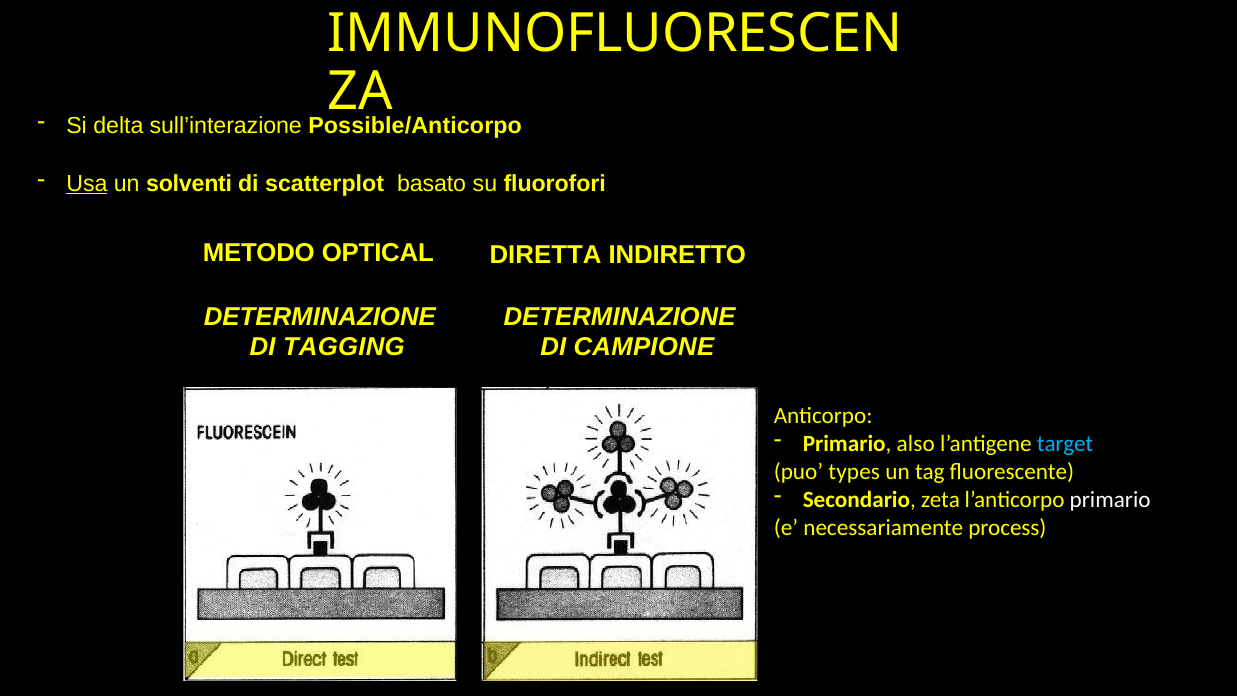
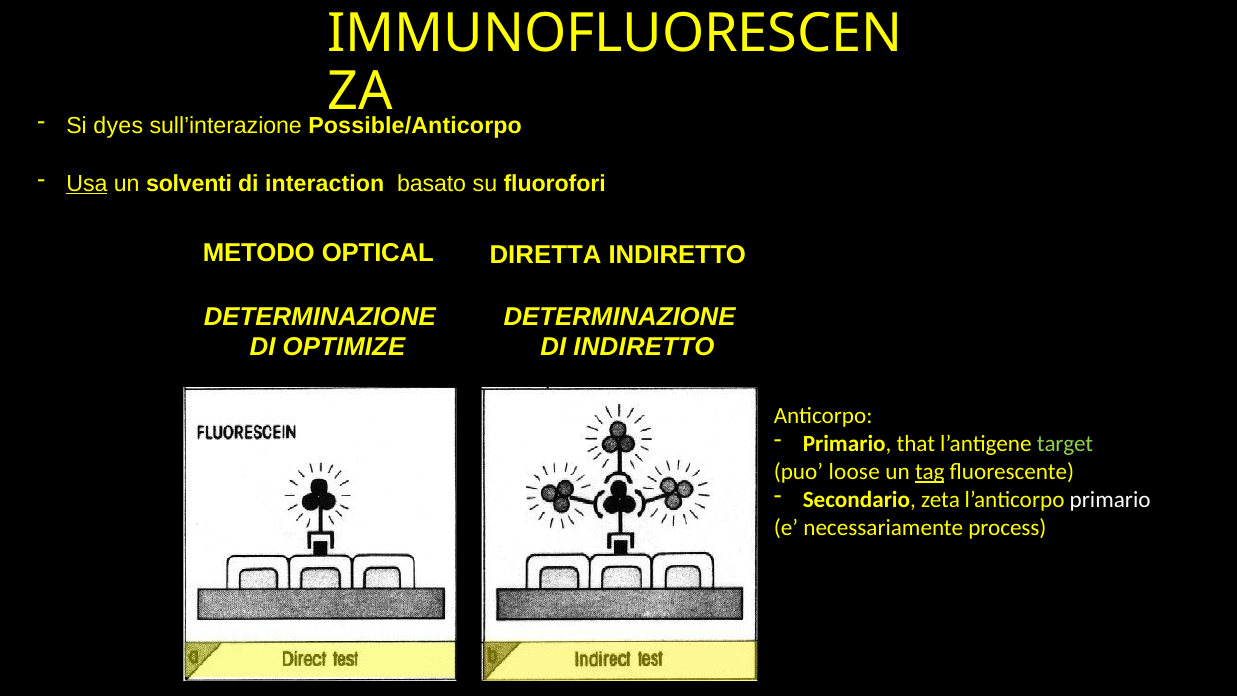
delta: delta -> dyes
scatterplot: scatterplot -> interaction
TAGGING: TAGGING -> OPTIMIZE
DI CAMPIONE: CAMPIONE -> INDIRETTO
also: also -> that
target colour: light blue -> light green
types: types -> loose
tag underline: none -> present
